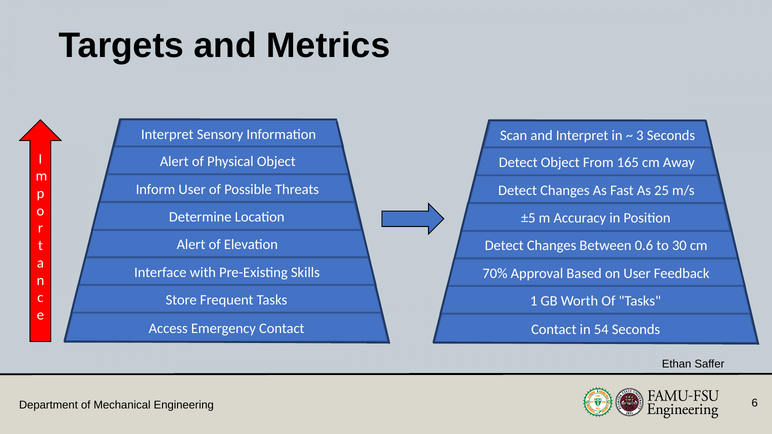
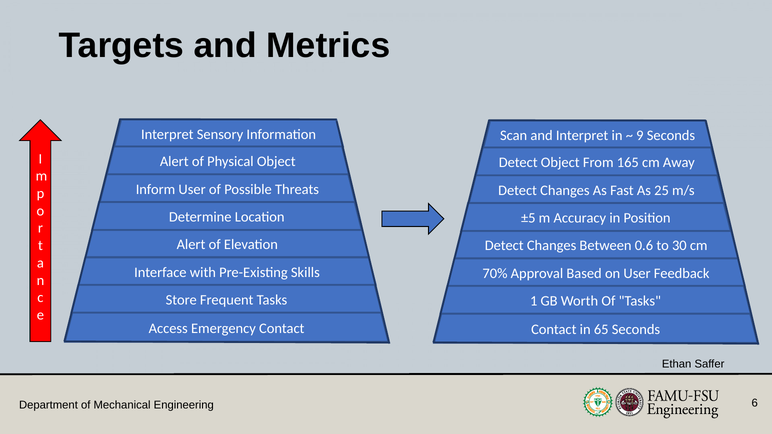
3: 3 -> 9
54: 54 -> 65
